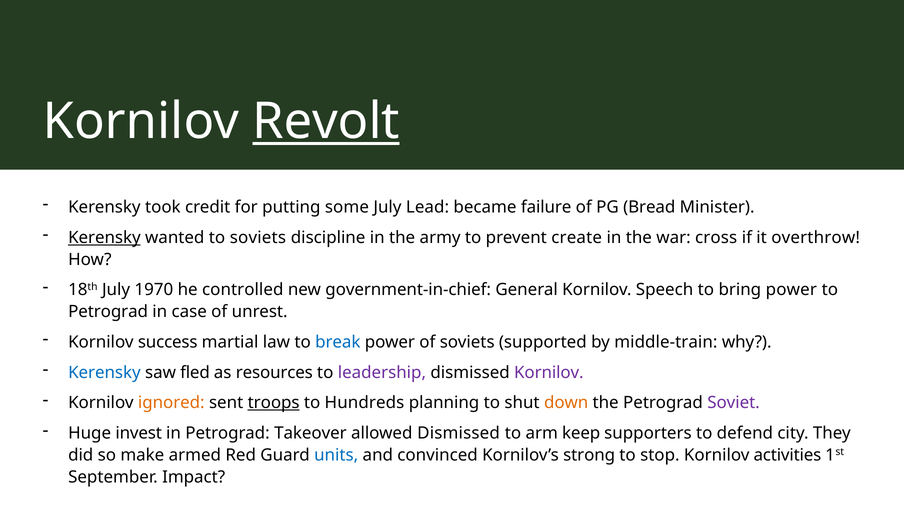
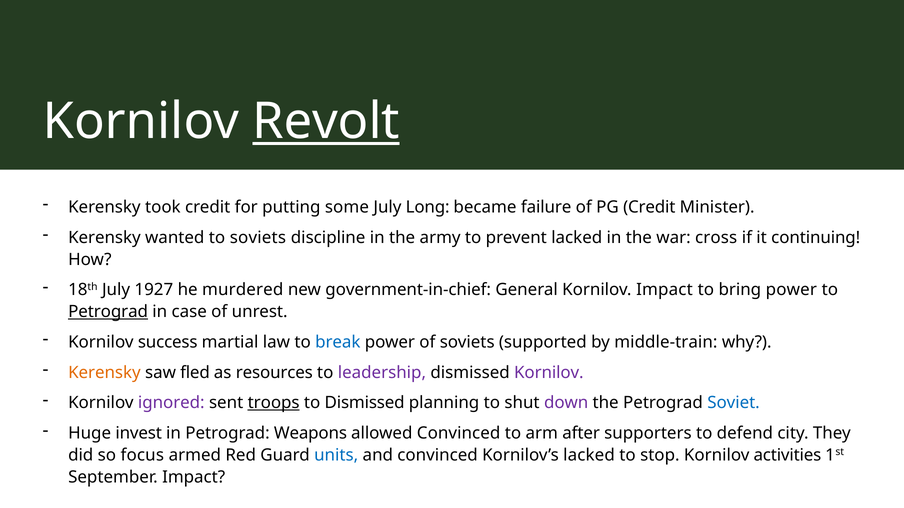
Lead: Lead -> Long
PG Bread: Bread -> Credit
Kerensky at (104, 238) underline: present -> none
prevent create: create -> lacked
overthrow: overthrow -> continuing
1970: 1970 -> 1927
controlled: controlled -> murdered
Kornilov Speech: Speech -> Impact
Petrograd at (108, 312) underline: none -> present
Kerensky at (104, 373) colour: blue -> orange
ignored colour: orange -> purple
to Hundreds: Hundreds -> Dismissed
down colour: orange -> purple
Soviet colour: purple -> blue
Takeover: Takeover -> Weapons
allowed Dismissed: Dismissed -> Convinced
keep: keep -> after
make: make -> focus
Kornilov’s strong: strong -> lacked
